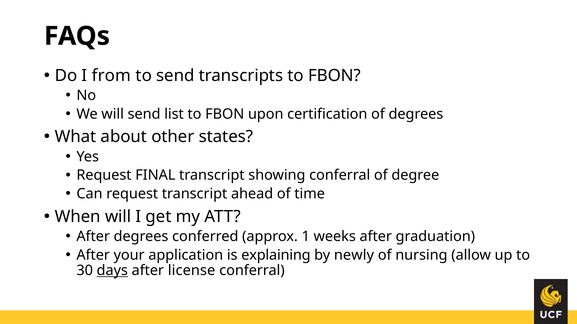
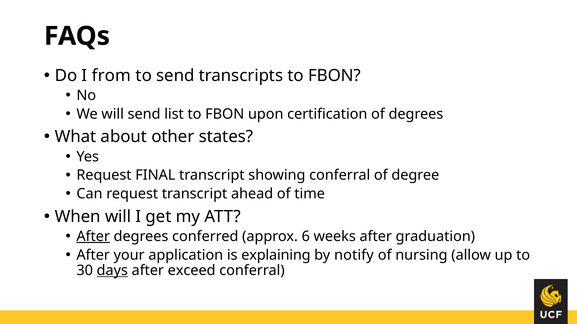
After at (93, 237) underline: none -> present
1: 1 -> 6
newly: newly -> notify
license: license -> exceed
